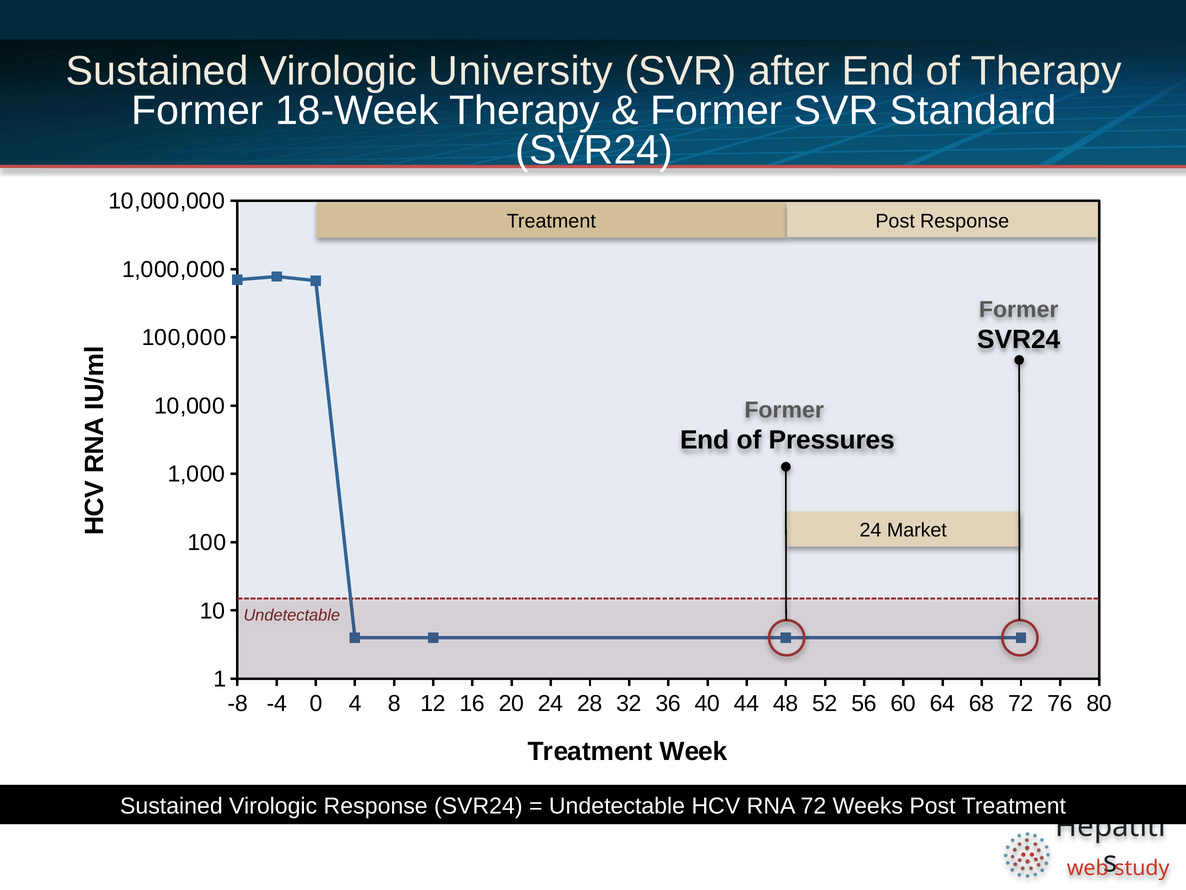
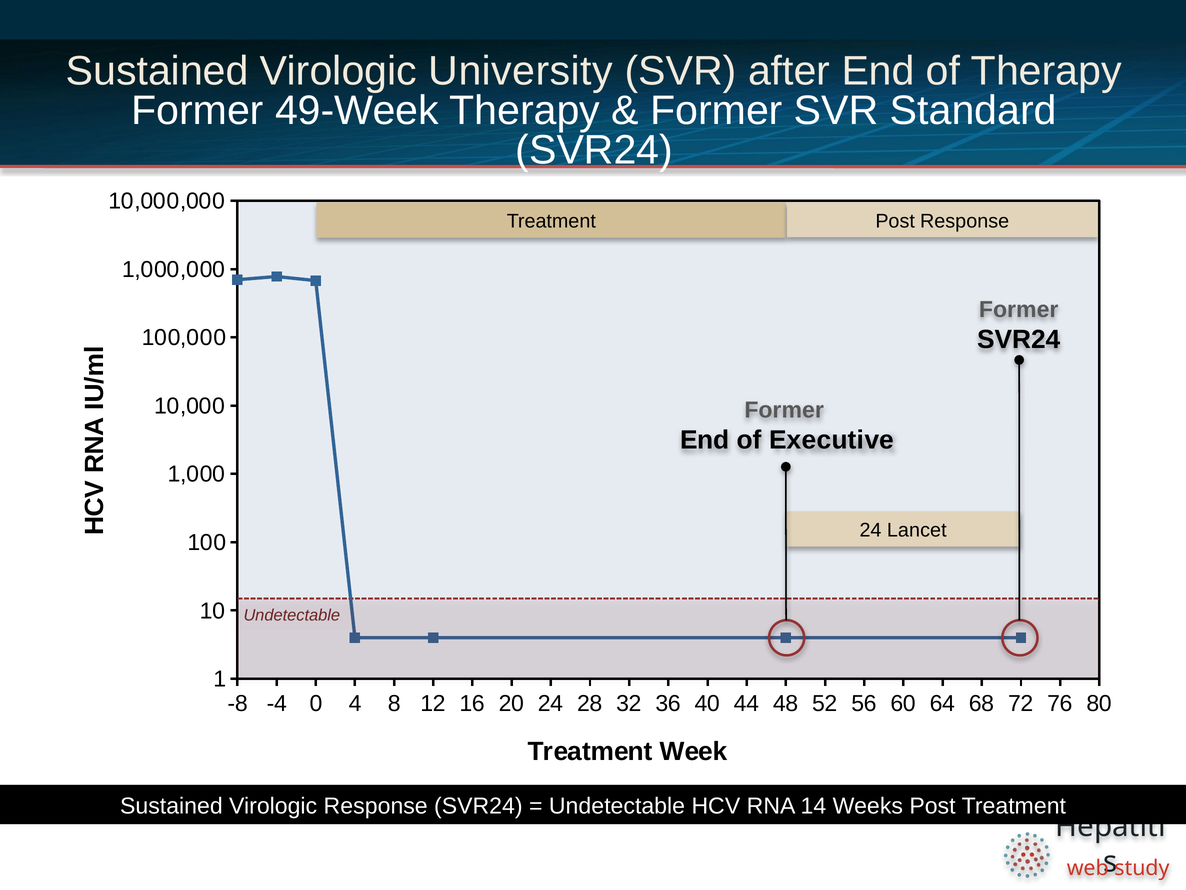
18-Week: 18-Week -> 49-Week
Pressures: Pressures -> Executive
Market: Market -> Lancet
RNA 72: 72 -> 14
